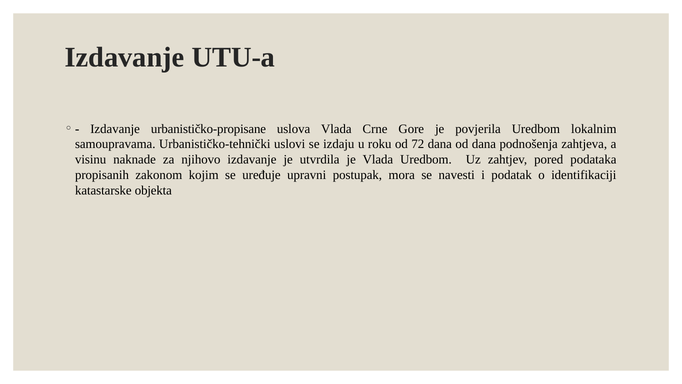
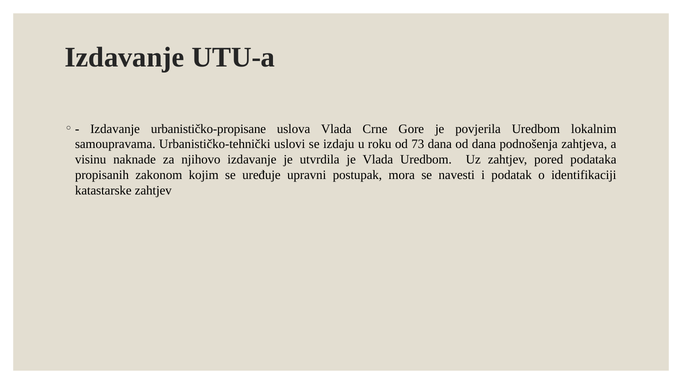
72: 72 -> 73
katastarske objekta: objekta -> zahtjev
